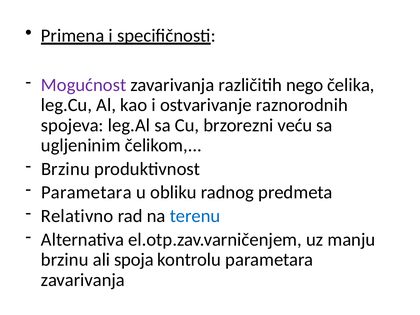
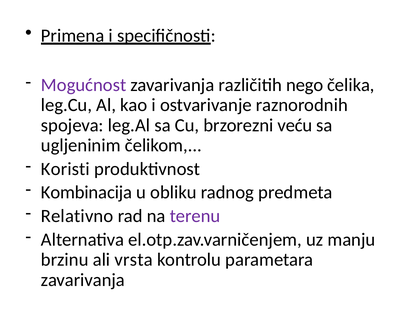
Brzinu at (65, 169): Brzinu -> Koristi
Parametara at (86, 192): Parametara -> Kombinacija
terenu colour: blue -> purple
spoja: spoja -> vrsta
